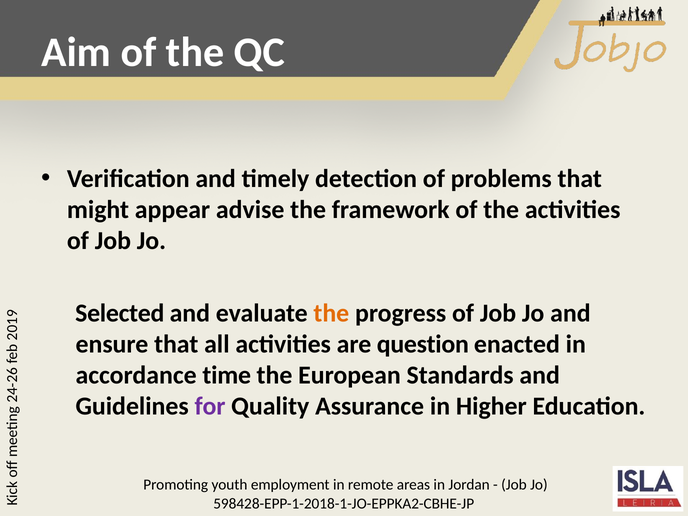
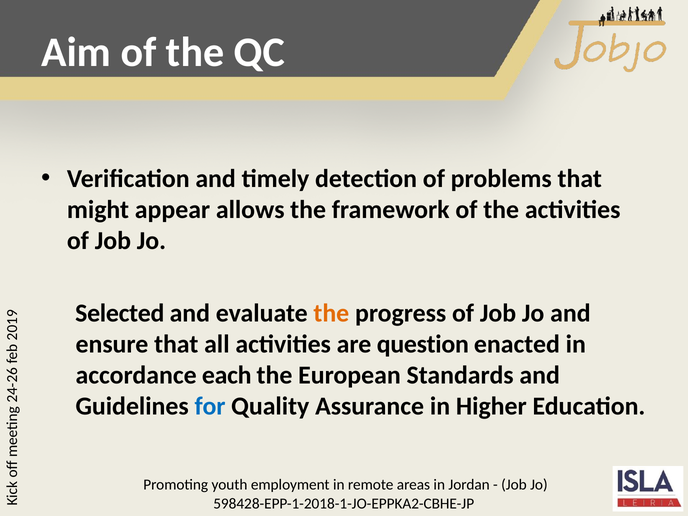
advise: advise -> allows
time: time -> each
for colour: purple -> blue
